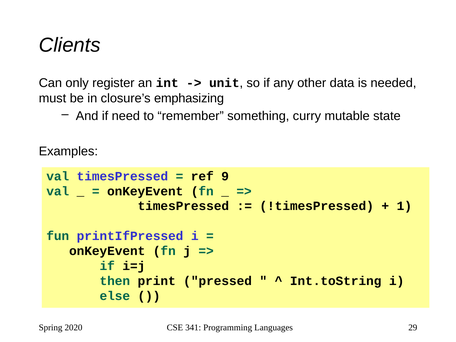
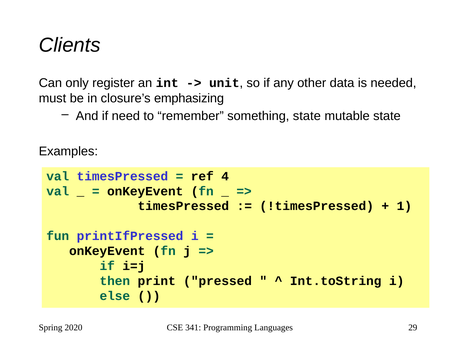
something curry: curry -> state
9: 9 -> 4
